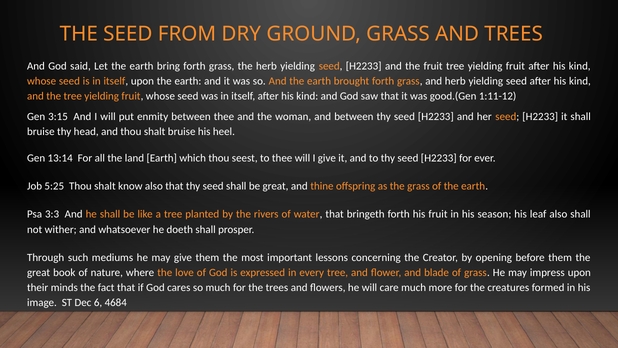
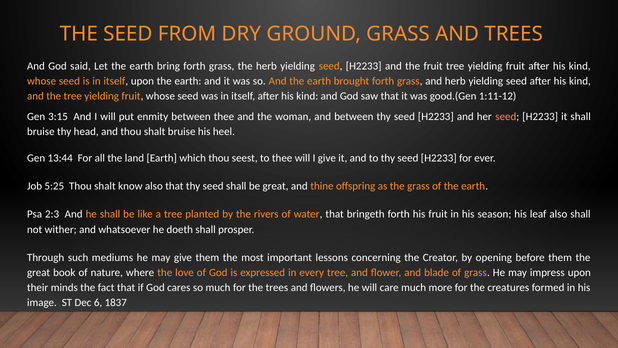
13:14: 13:14 -> 13:44
3:3: 3:3 -> 2:3
4684: 4684 -> 1837
